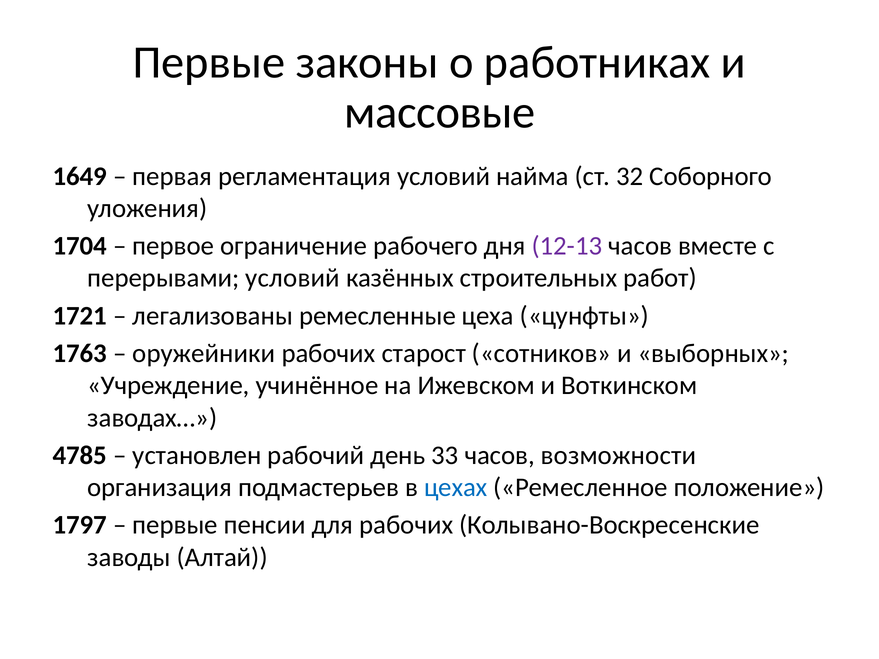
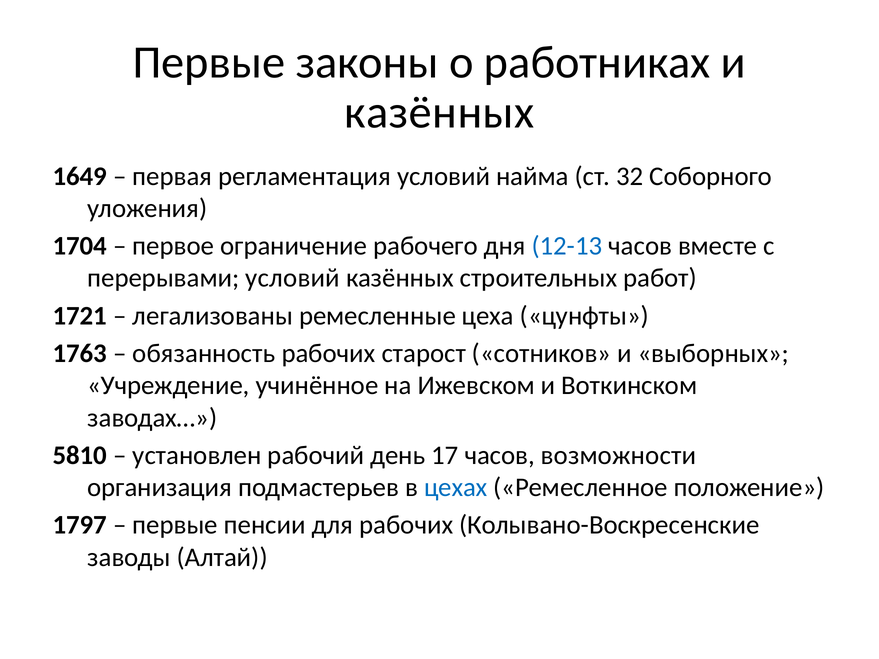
массовые at (440, 112): массовые -> казённых
12-13 colour: purple -> blue
оружейники: оружейники -> обязанность
4785: 4785 -> 5810
33: 33 -> 17
